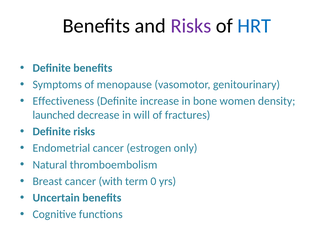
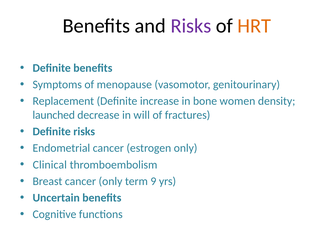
HRT colour: blue -> orange
Effectiveness: Effectiveness -> Replacement
Natural: Natural -> Clinical
cancer with: with -> only
0: 0 -> 9
